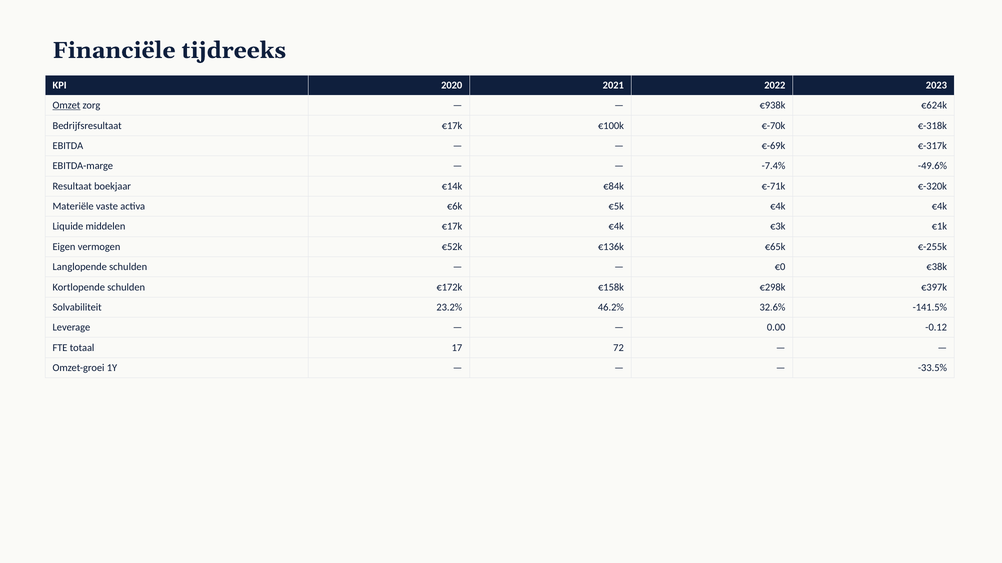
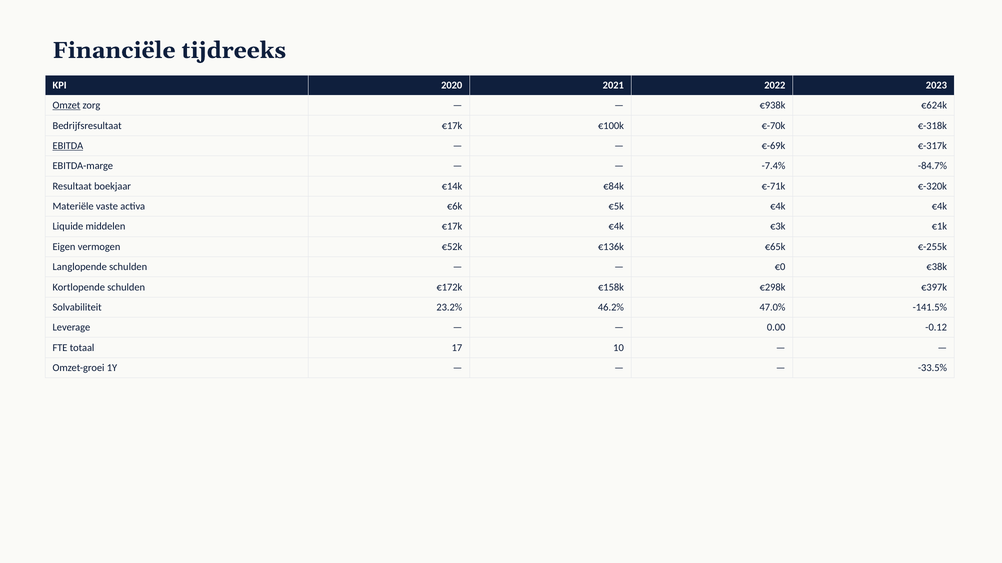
EBITDA underline: none -> present
-49.6%: -49.6% -> -84.7%
32.6%: 32.6% -> 47.0%
72: 72 -> 10
